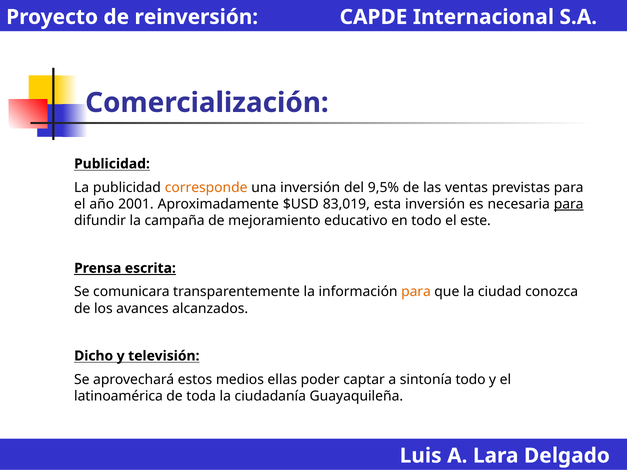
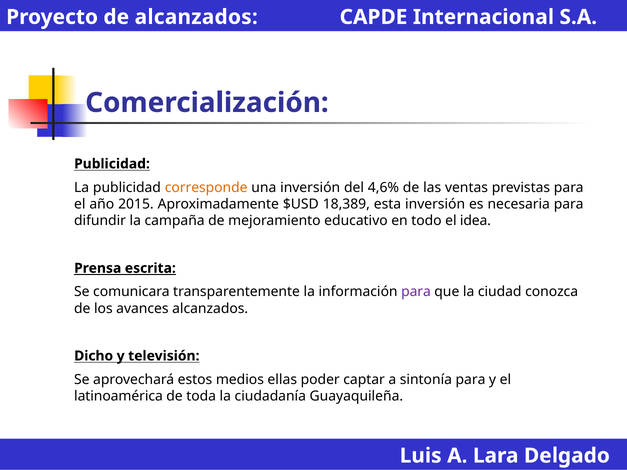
de reinversión: reinversión -> alcanzados
9,5%: 9,5% -> 4,6%
2001: 2001 -> 2015
83,019: 83,019 -> 18,389
para at (569, 204) underline: present -> none
este: este -> idea
para at (416, 292) colour: orange -> purple
sintonía todo: todo -> para
